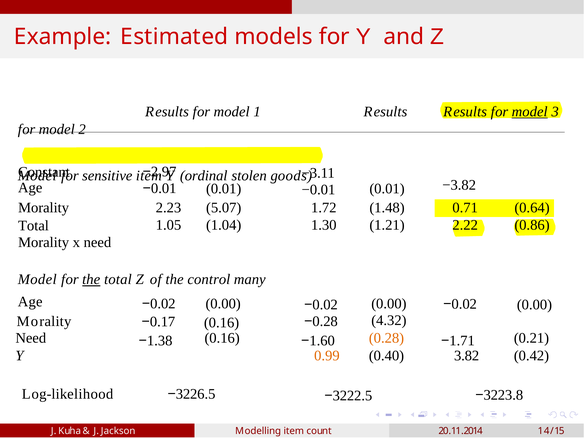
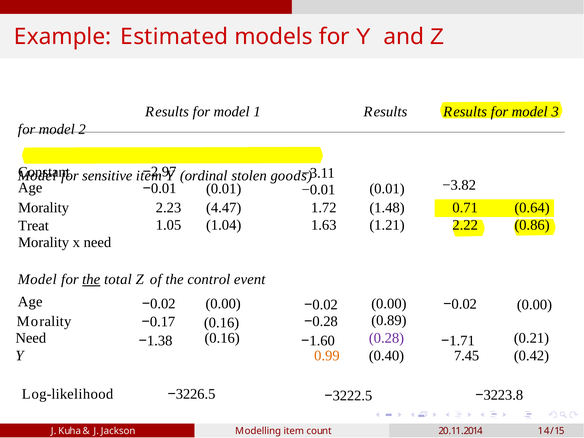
model at (530, 112) underline: present -> none
5.07: 5.07 -> 4.47
1.30: 1.30 -> 1.63
Total at (33, 226): Total -> Treat
many: many -> event
4.32: 4.32 -> 0.89
0.28 at (386, 338) colour: orange -> purple
3.82: 3.82 -> 7.45
